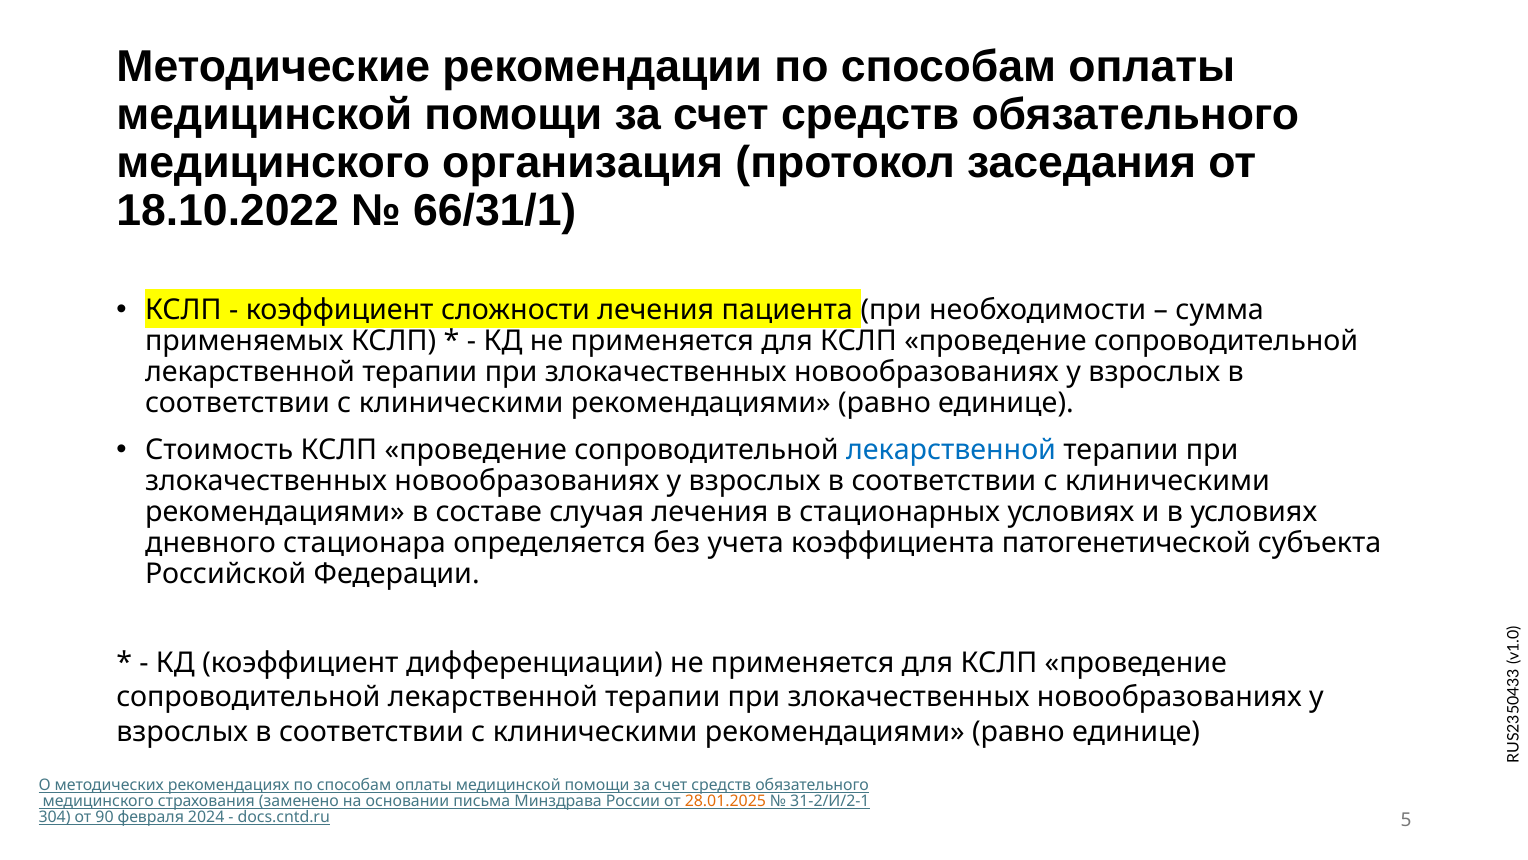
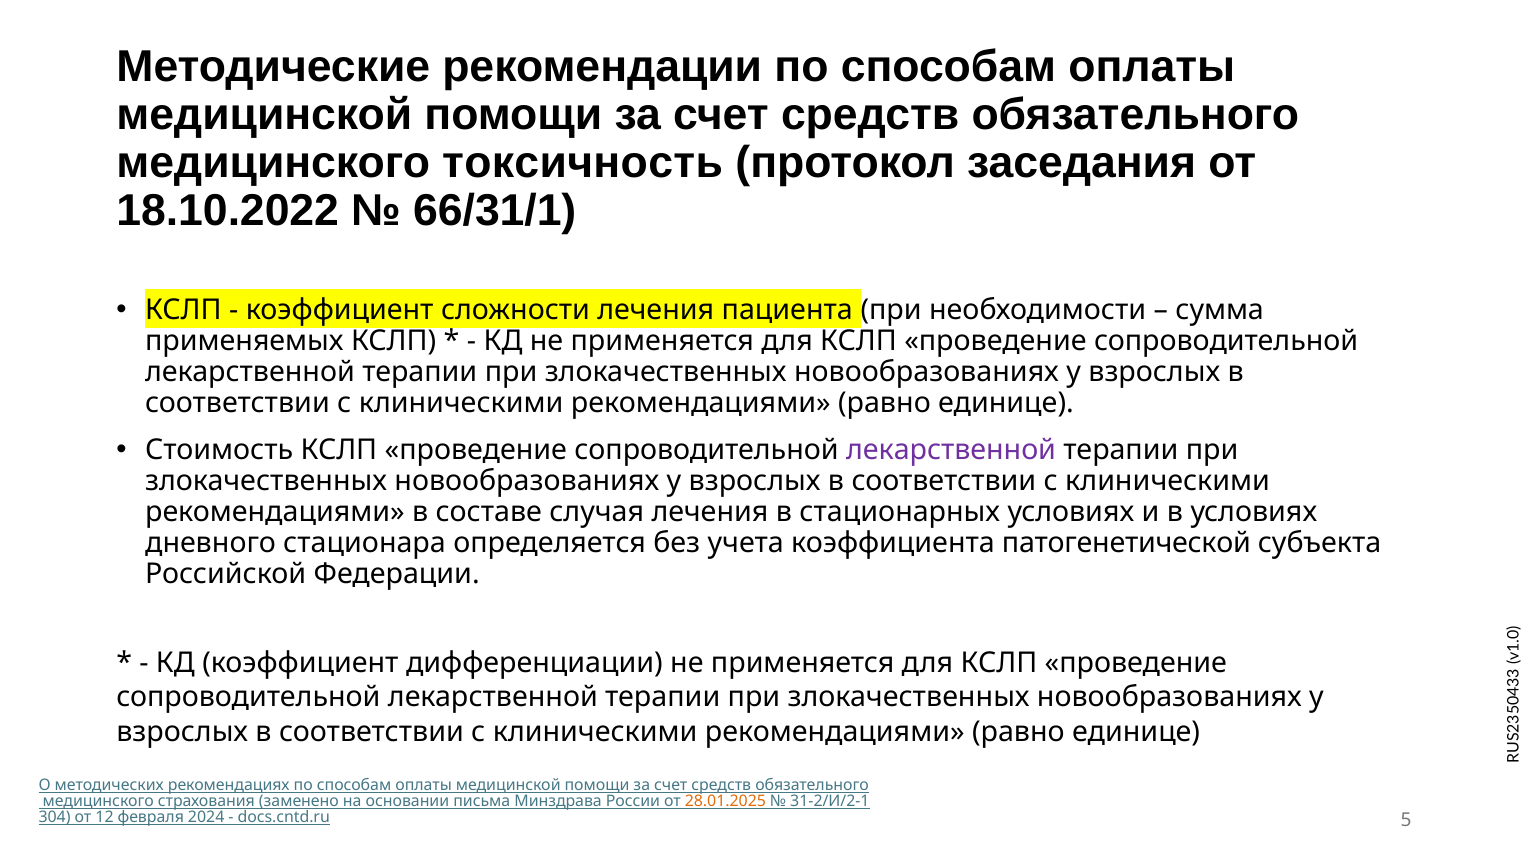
организация: организация -> токсичность
лекарственной at (951, 449) colour: blue -> purple
90: 90 -> 12
